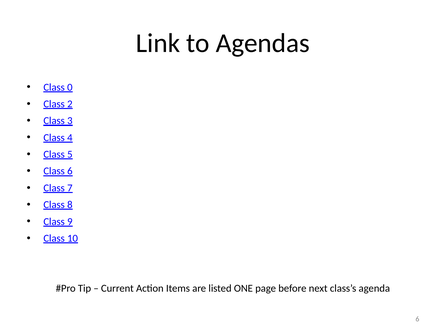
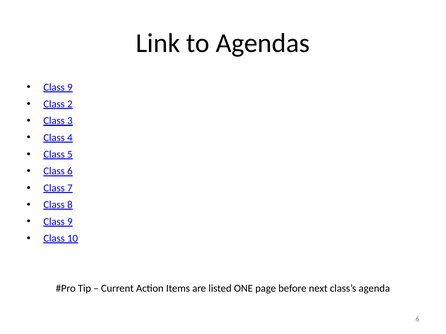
0 at (70, 87): 0 -> 9
